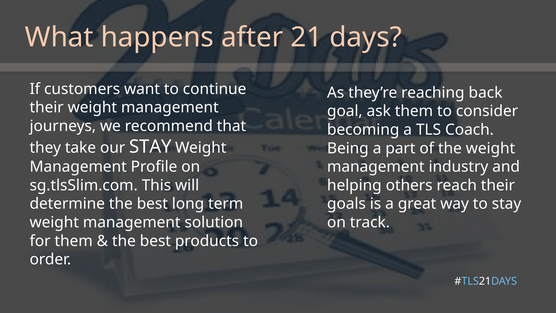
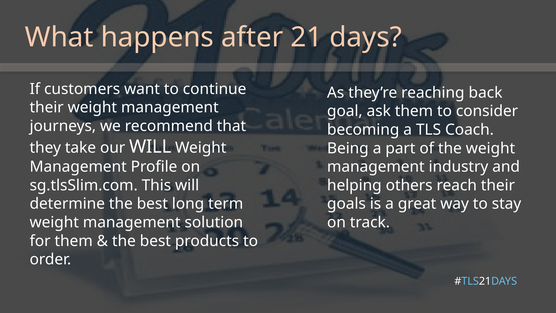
our STAY: STAY -> WILL
